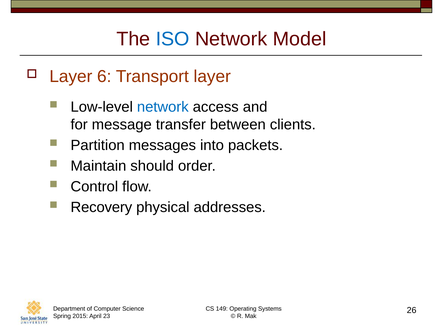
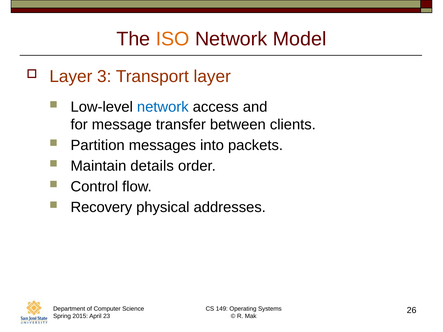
ISO colour: blue -> orange
6: 6 -> 3
should: should -> details
